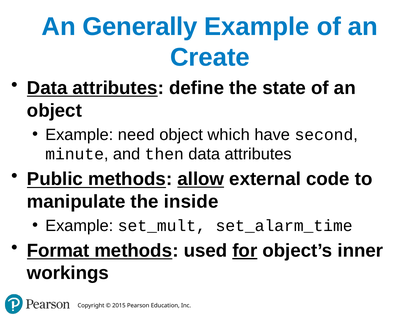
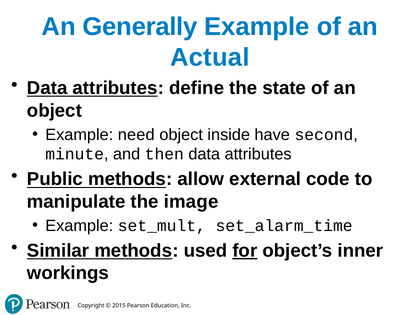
Create: Create -> Actual
which: which -> inside
allow underline: present -> none
inside: inside -> image
Format: Format -> Similar
